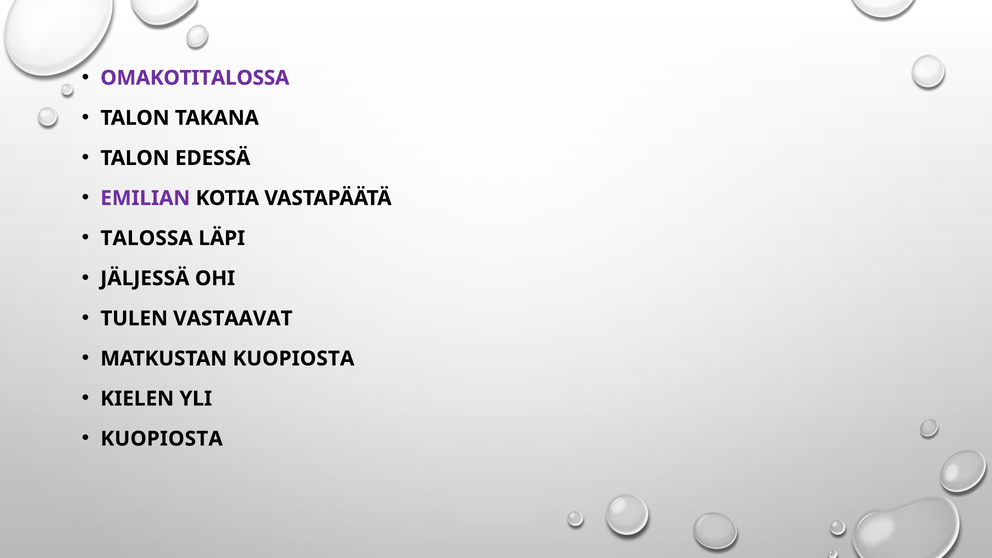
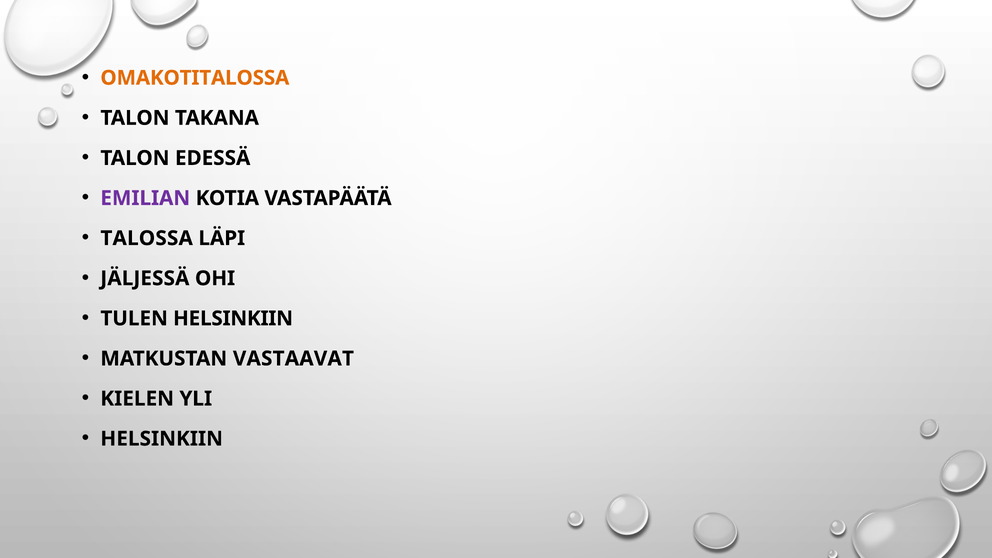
OMAKOTITALOSSA colour: purple -> orange
TULEN VASTAAVAT: VASTAAVAT -> HELSINKIIN
MATKUSTAN KUOPIOSTA: KUOPIOSTA -> VASTAAVAT
KUOPIOSTA at (162, 439): KUOPIOSTA -> HELSINKIIN
